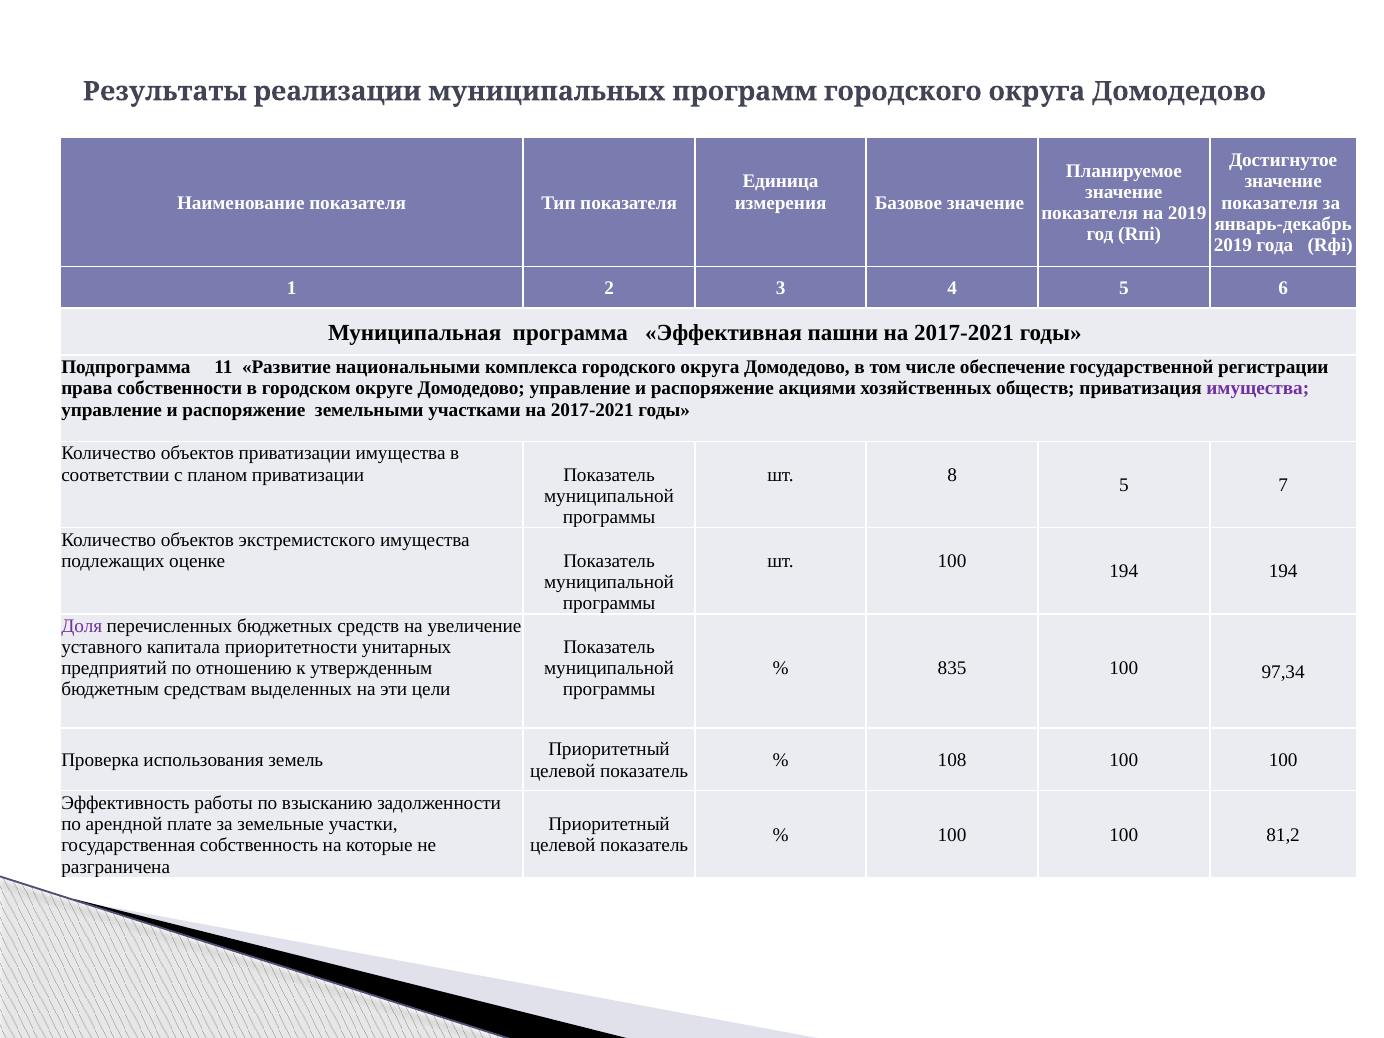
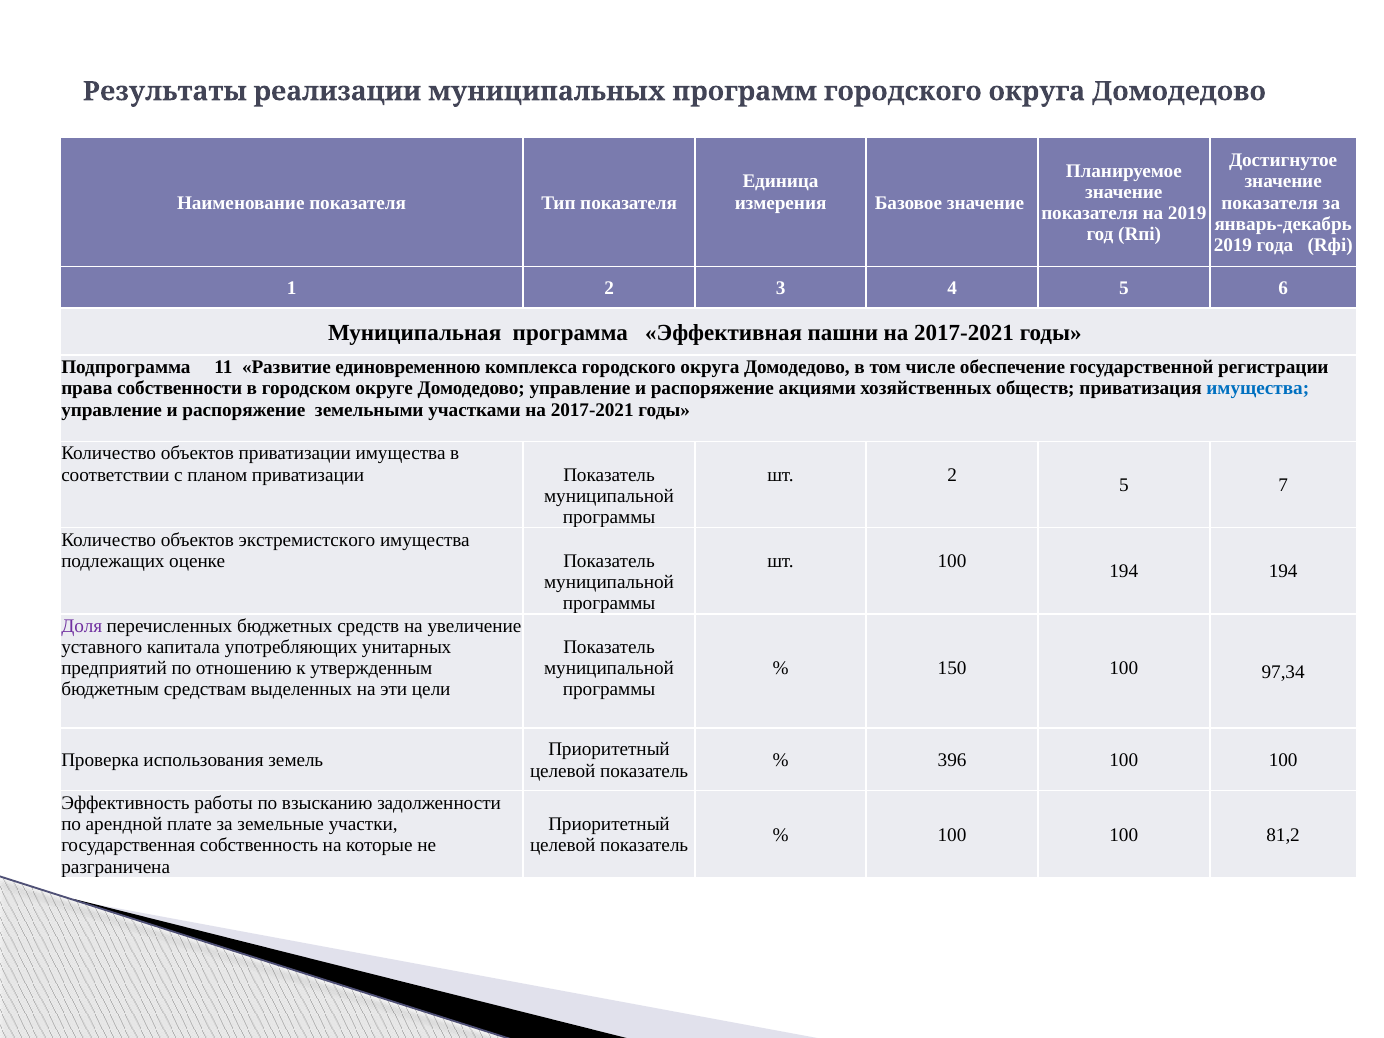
национальными: национальными -> единовременною
имущества at (1258, 388) colour: purple -> blue
шт 8: 8 -> 2
приоритетности: приоритетности -> употребляющих
835: 835 -> 150
108: 108 -> 396
